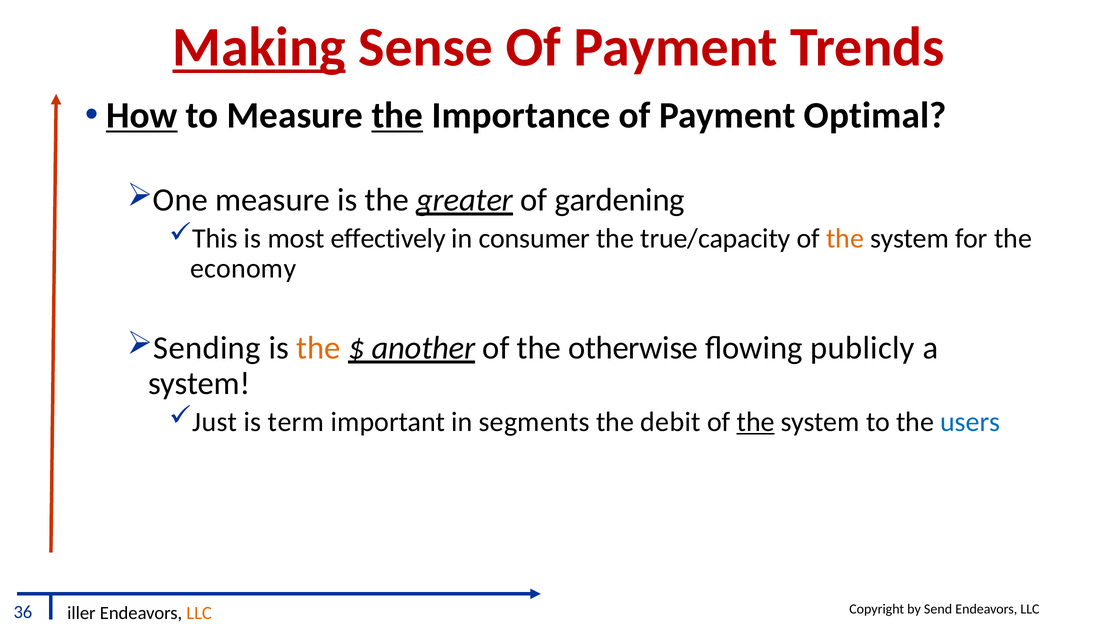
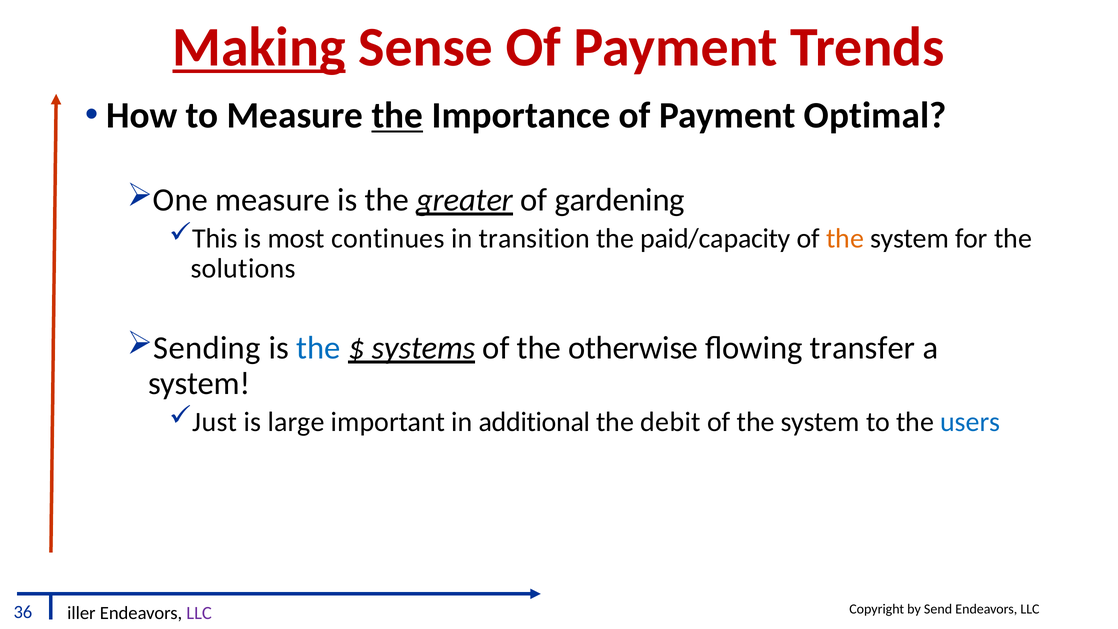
How underline: present -> none
effectively: effectively -> continues
consumer: consumer -> transition
true/capacity: true/capacity -> paid/capacity
economy: economy -> solutions
the at (319, 348) colour: orange -> blue
another: another -> systems
publicly: publicly -> transfer
term: term -> large
segments: segments -> additional
the at (756, 422) underline: present -> none
LLC at (199, 613) colour: orange -> purple
